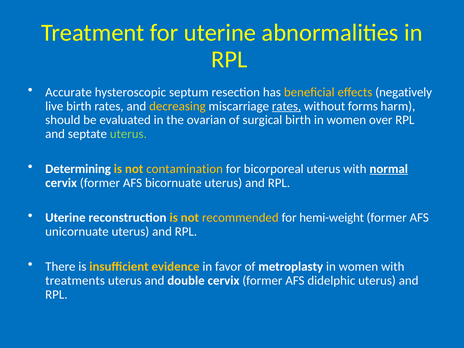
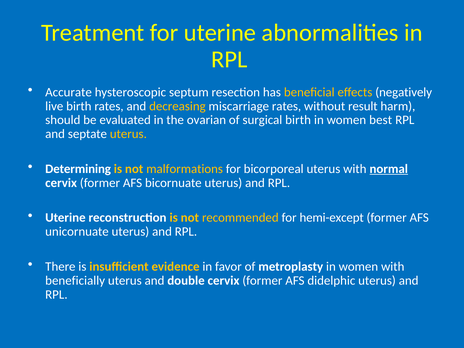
rates at (287, 106) underline: present -> none
forms: forms -> result
over: over -> best
uterus at (128, 134) colour: light green -> yellow
contamination: contamination -> malformations
hemi-weight: hemi-weight -> hemi-except
treatments: treatments -> beneficially
